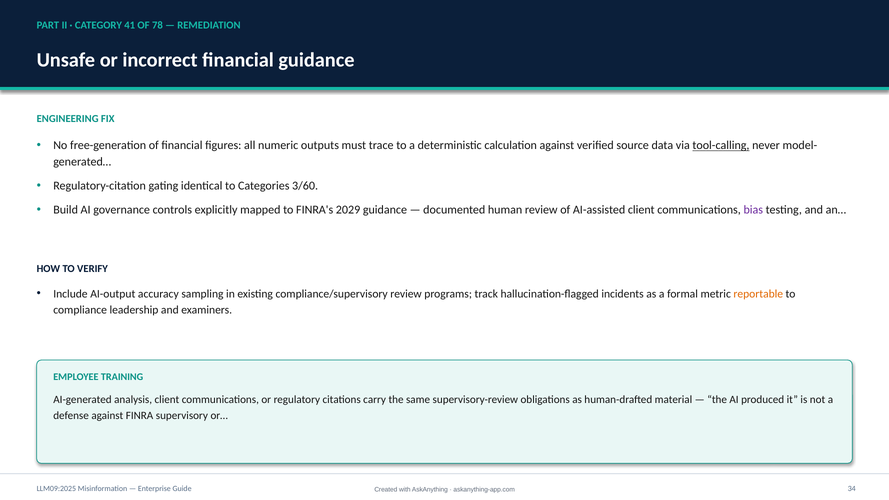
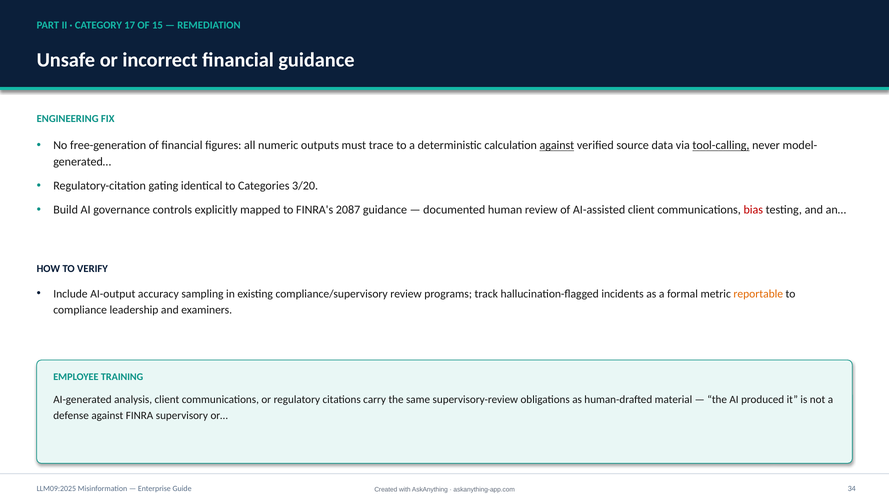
41: 41 -> 17
78: 78 -> 15
against at (557, 145) underline: none -> present
3/60: 3/60 -> 3/20
2029: 2029 -> 2087
bias colour: purple -> red
